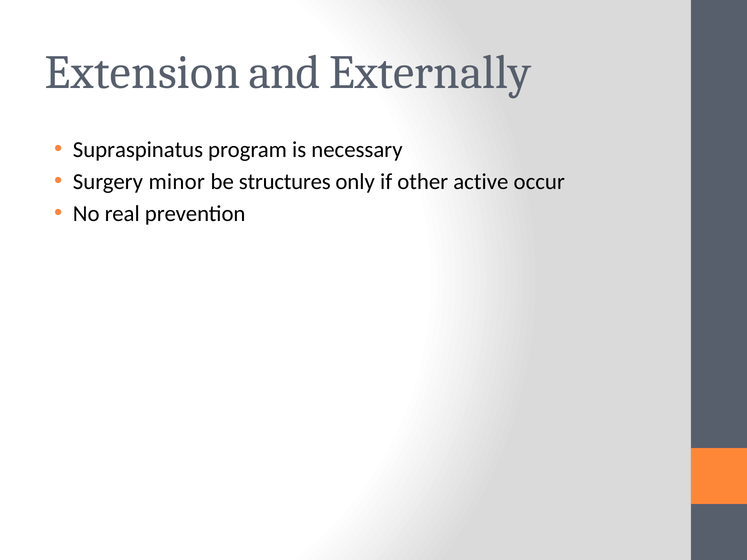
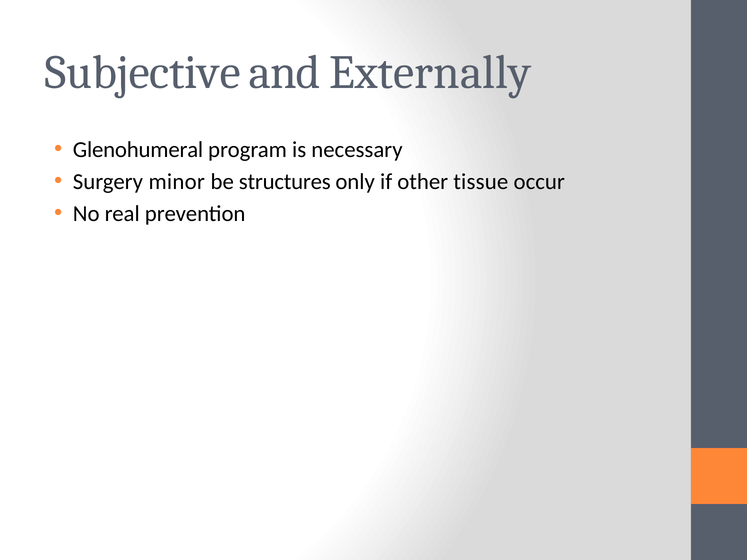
Extension: Extension -> Subjective
Supraspinatus: Supraspinatus -> Glenohumeral
active: active -> tissue
